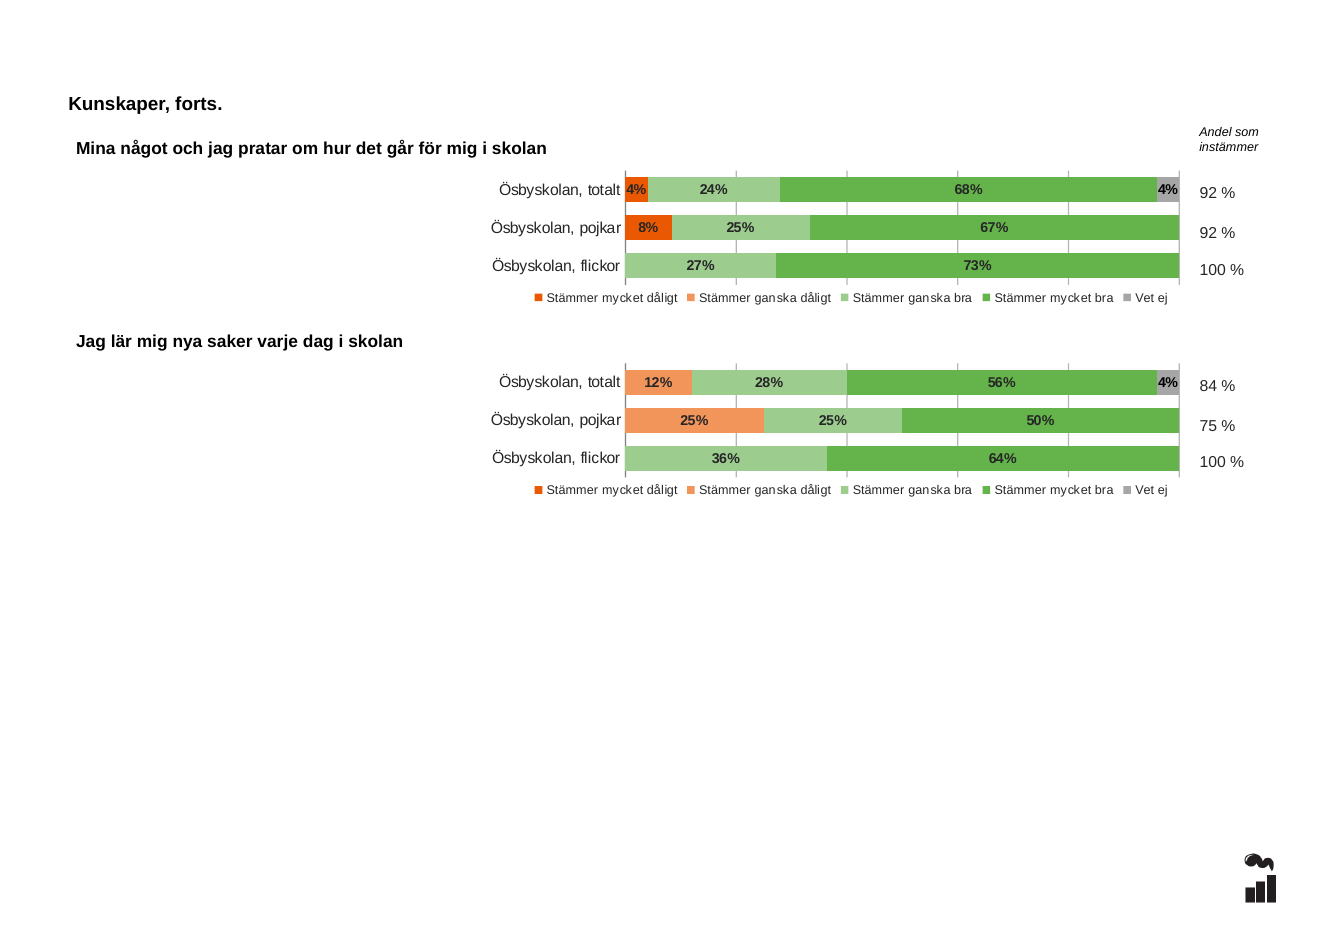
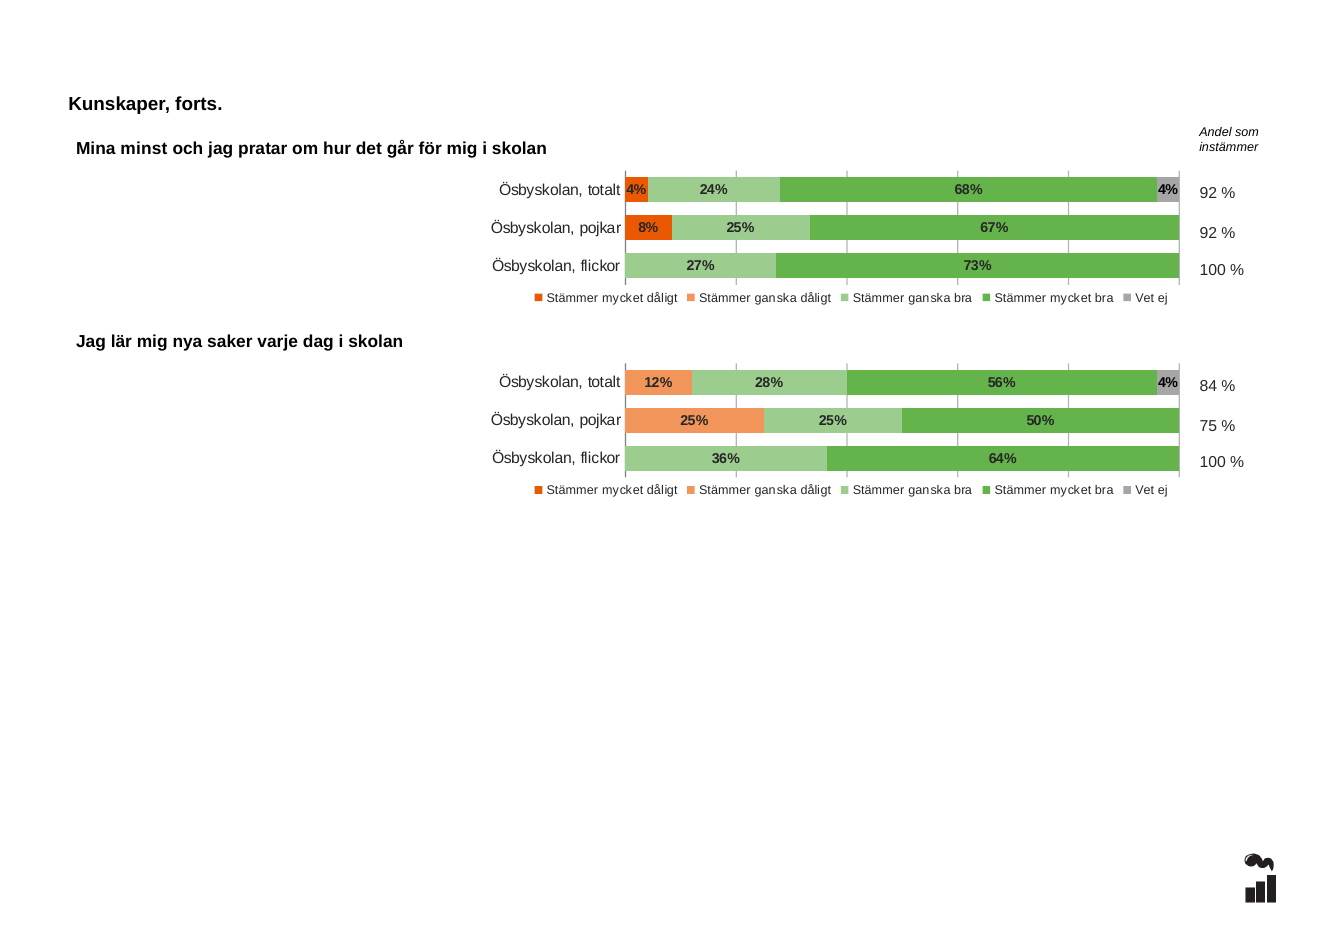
något: något -> minst
